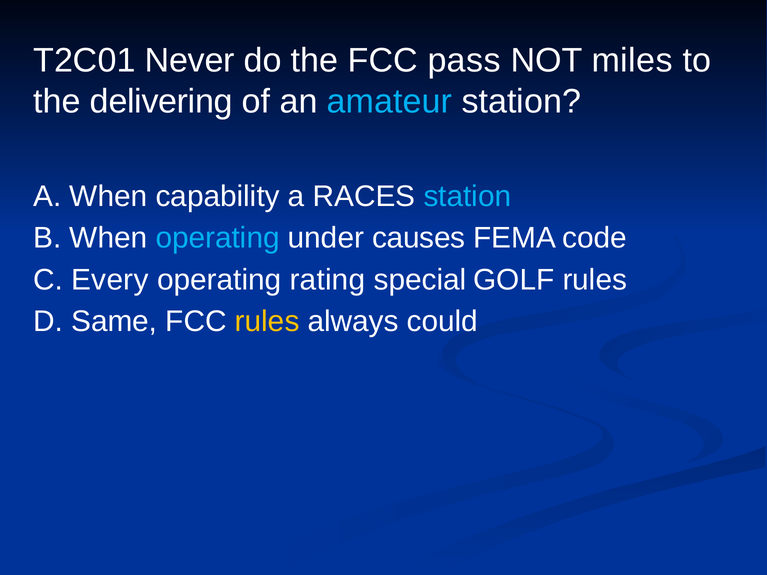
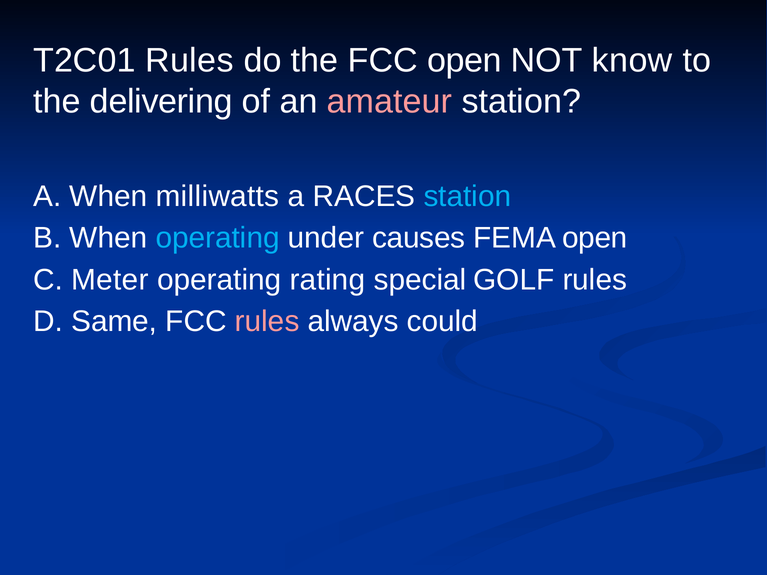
T2C01 Never: Never -> Rules
FCC pass: pass -> open
miles: miles -> know
amateur colour: light blue -> pink
capability: capability -> milliwatts
FEMA code: code -> open
Every: Every -> Meter
rules at (267, 322) colour: yellow -> pink
